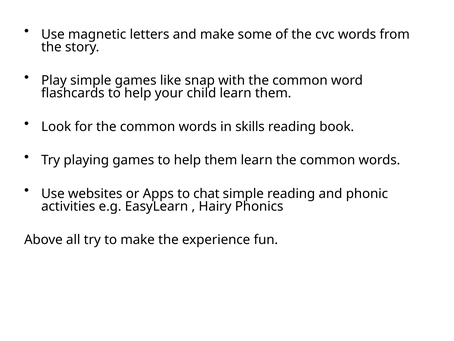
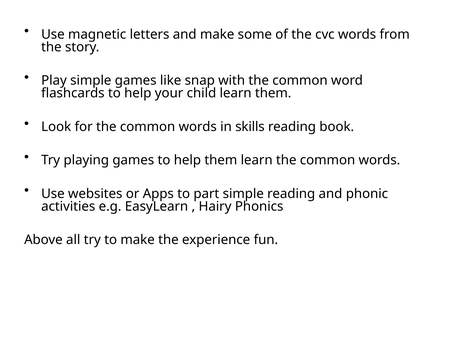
chat: chat -> part
